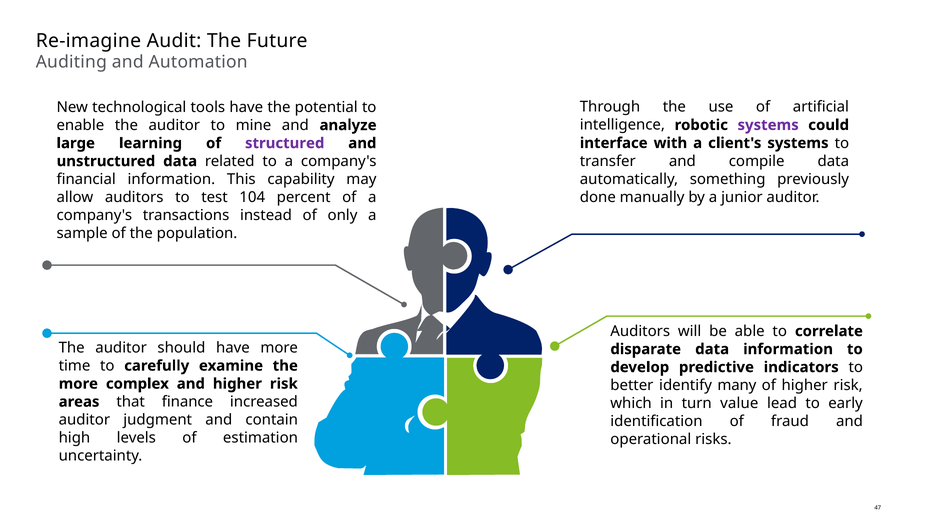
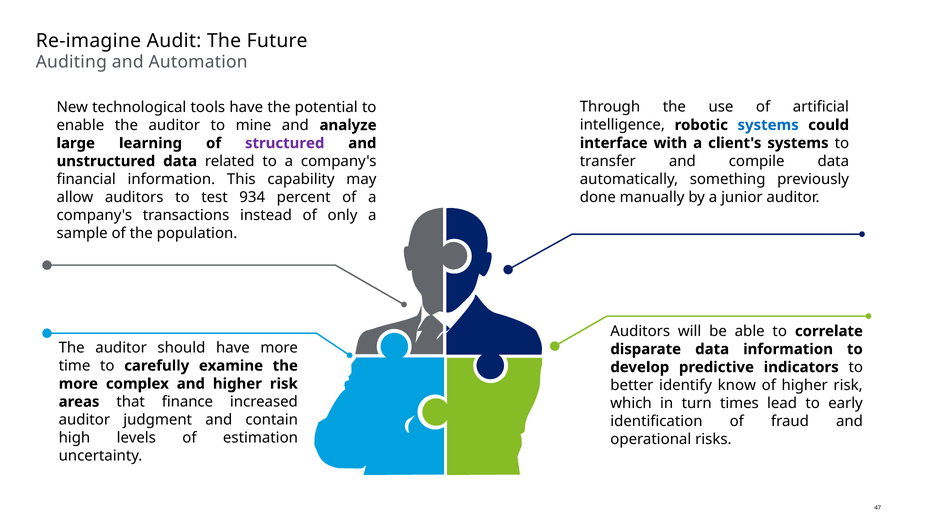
systems at (768, 125) colour: purple -> blue
104: 104 -> 934
many: many -> know
value: value -> times
